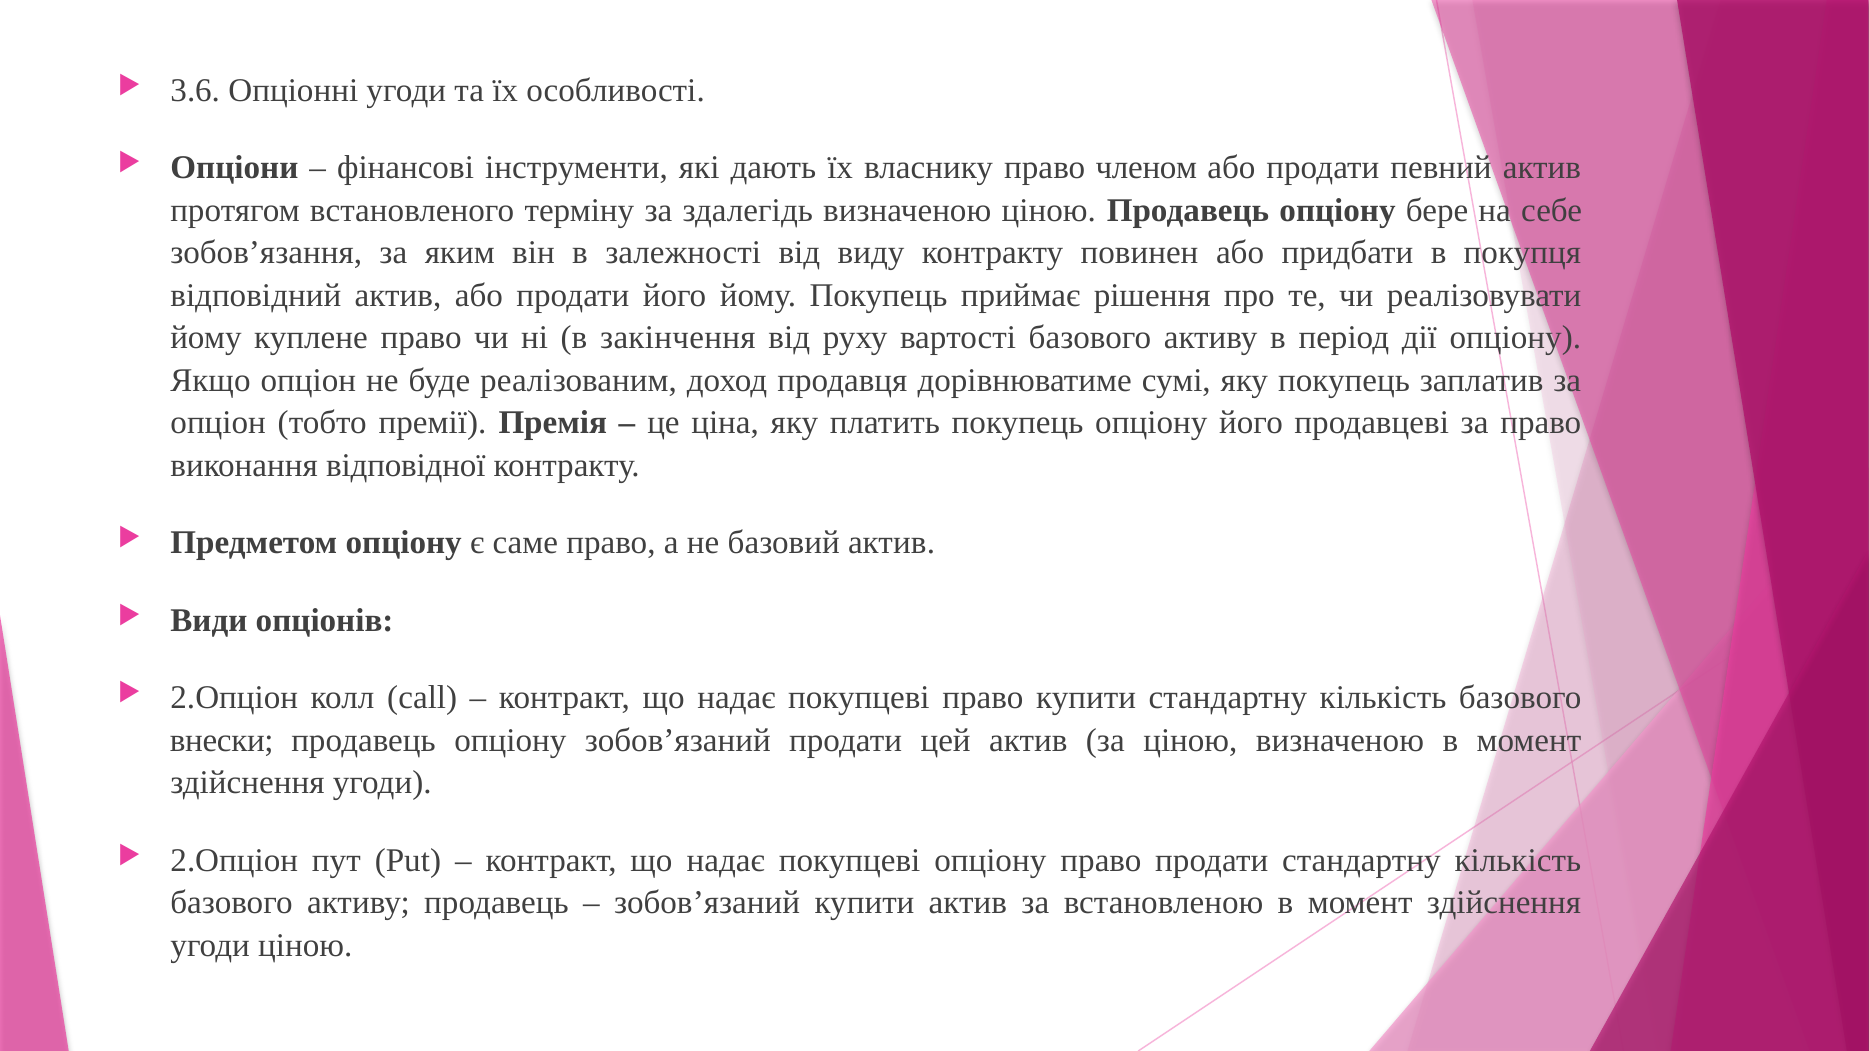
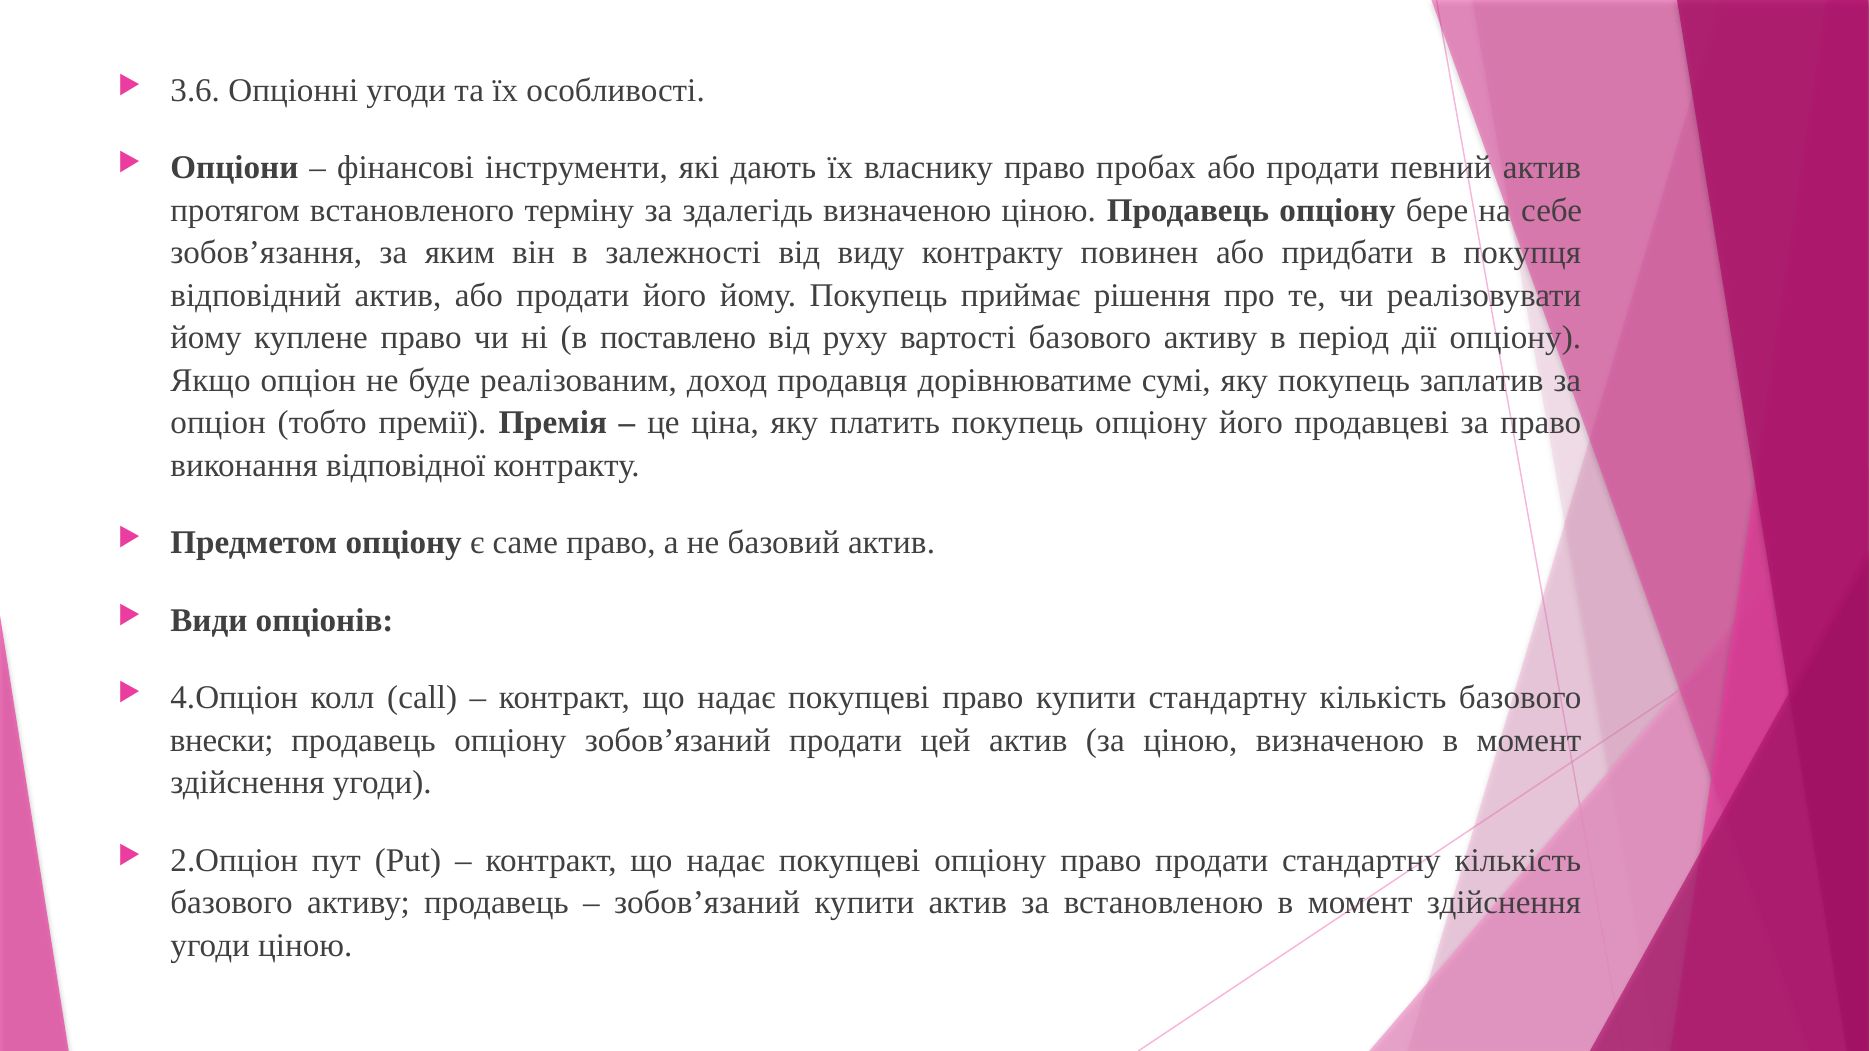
членом: членом -> пробах
закінчення: закінчення -> поставлено
2.Опціон at (234, 698): 2.Опціон -> 4.Опціон
